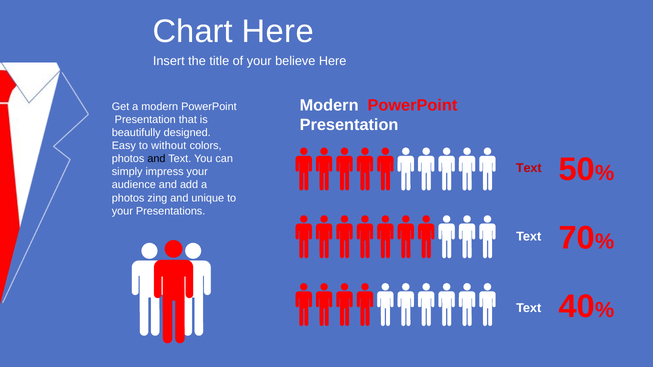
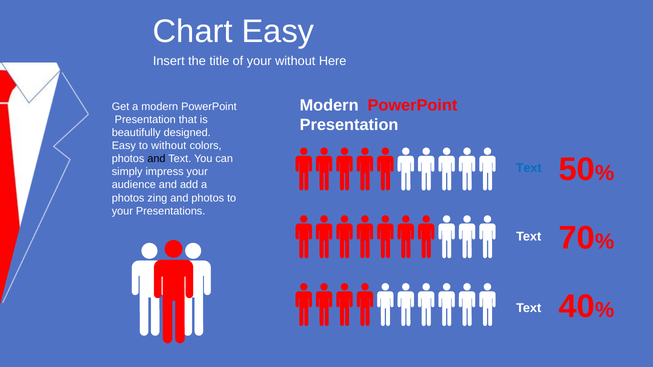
Chart Here: Here -> Easy
your believe: believe -> without
Text at (529, 168) colour: red -> blue
and unique: unique -> photos
